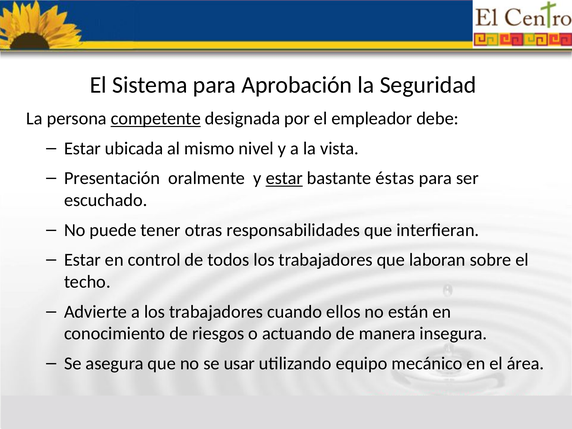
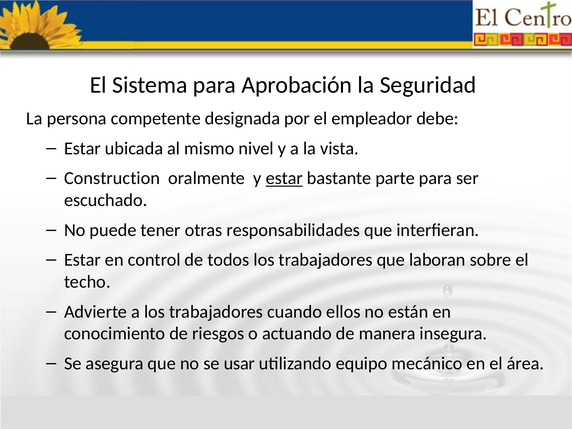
competente underline: present -> none
Presentación: Presentación -> Construction
éstas: éstas -> parte
